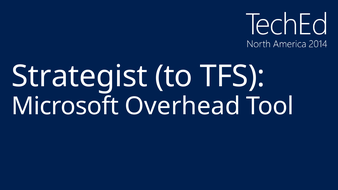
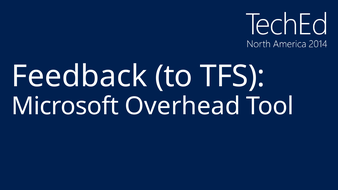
Strategist: Strategist -> Feedback
